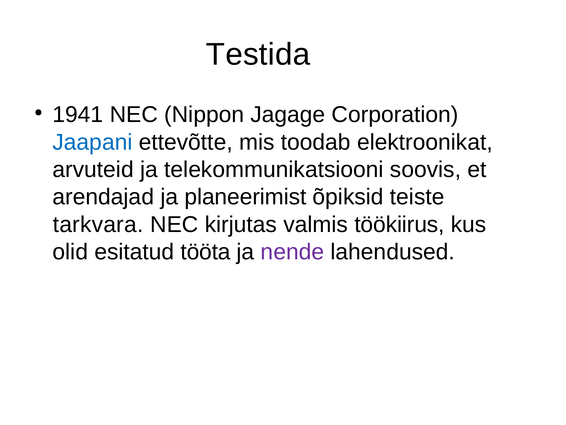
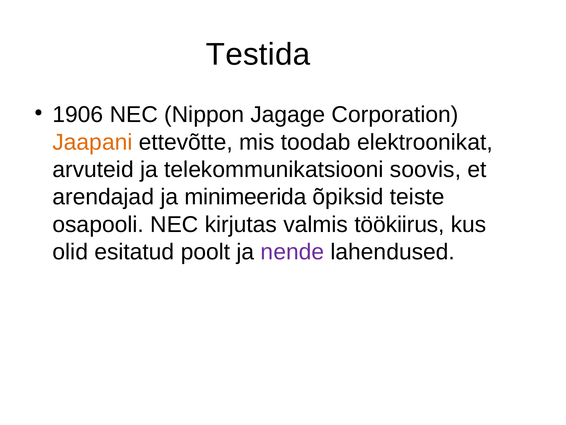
1941: 1941 -> 1906
Jaapani colour: blue -> orange
planeerimist: planeerimist -> minimeerida
tarkvara: tarkvara -> osapooli
tööta: tööta -> poolt
